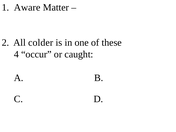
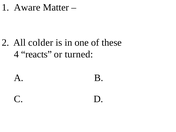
occur: occur -> reacts
caught: caught -> turned
